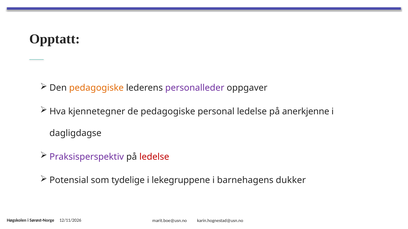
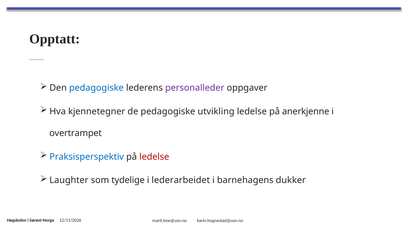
pedagogiske at (96, 88) colour: orange -> blue
personal: personal -> utvikling
dagligdagse: dagligdagse -> overtrampet
Praksisperspektiv colour: purple -> blue
Potensial: Potensial -> Laughter
lekegruppene: lekegruppene -> lederarbeidet
